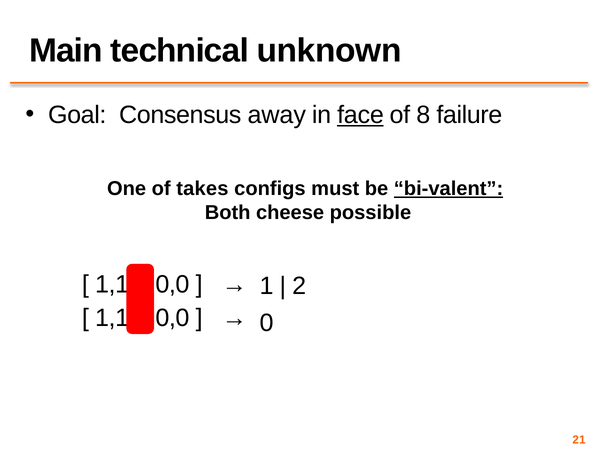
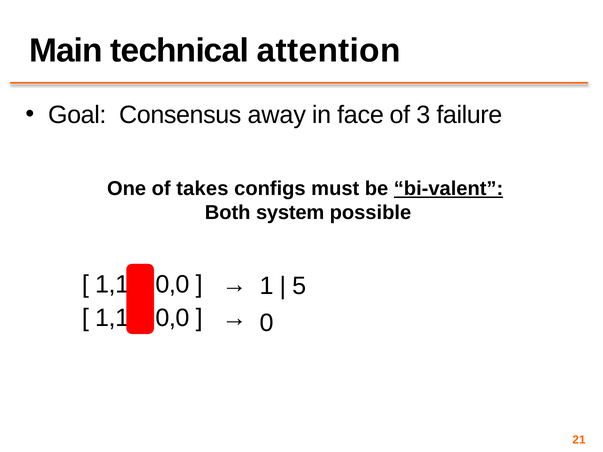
unknown: unknown -> attention
face underline: present -> none
8: 8 -> 3
cheese: cheese -> system
2: 2 -> 5
